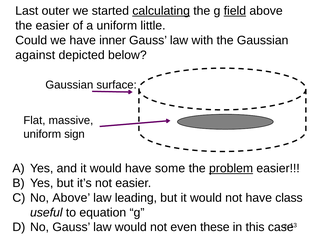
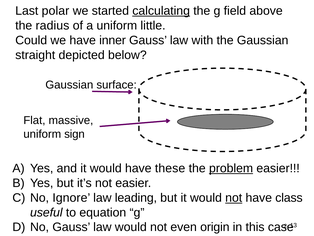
outer: outer -> polar
field underline: present -> none
the easier: easier -> radius
against: against -> straight
some: some -> these
No Above: Above -> Ignore
not at (234, 197) underline: none -> present
these: these -> origin
